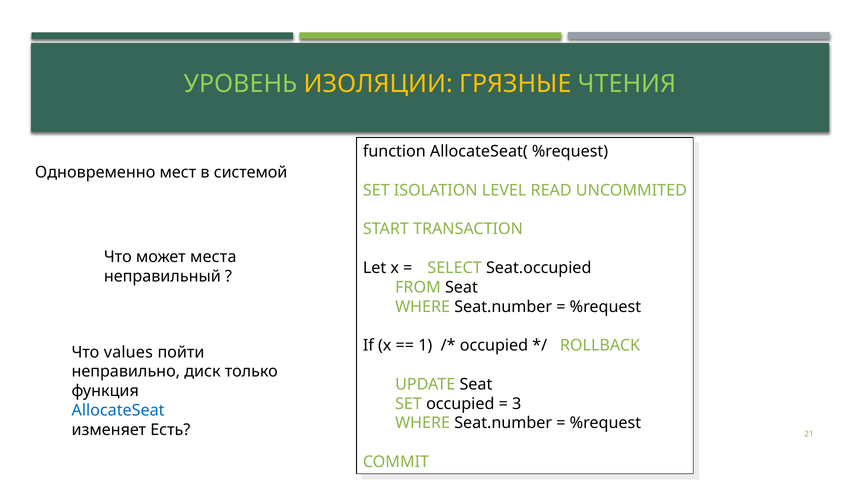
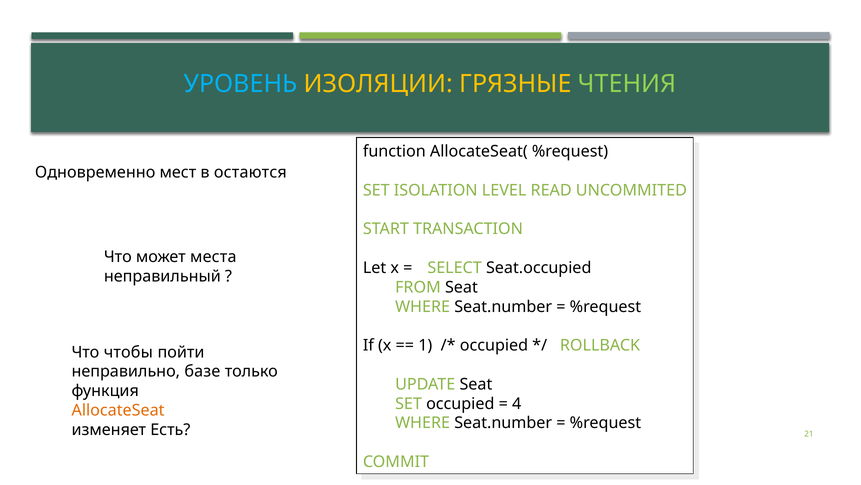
УРОВЕНЬ colour: light green -> light blue
системой: системой -> остаются
values: values -> чтобы
диск: диск -> базе
3: 3 -> 4
AllocateSeat colour: blue -> orange
